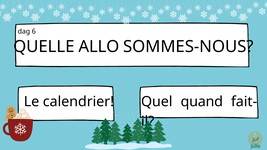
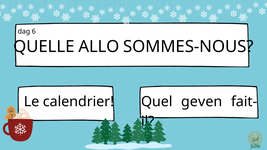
quand: quand -> geven
